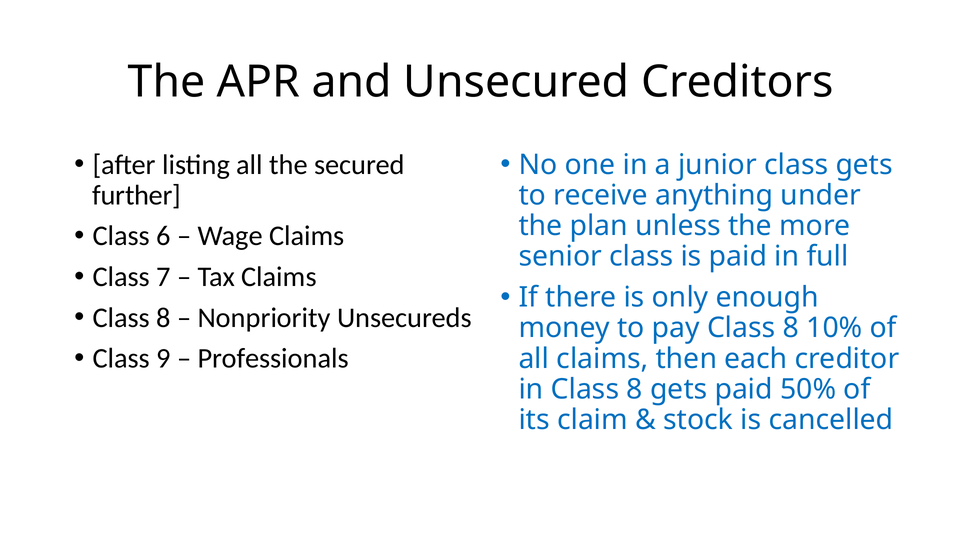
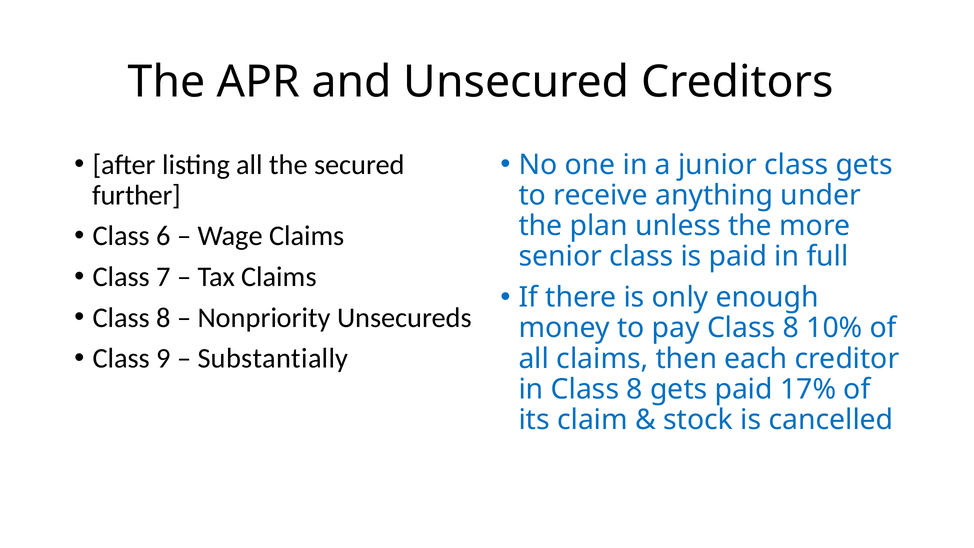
Professionals: Professionals -> Substantially
50%: 50% -> 17%
